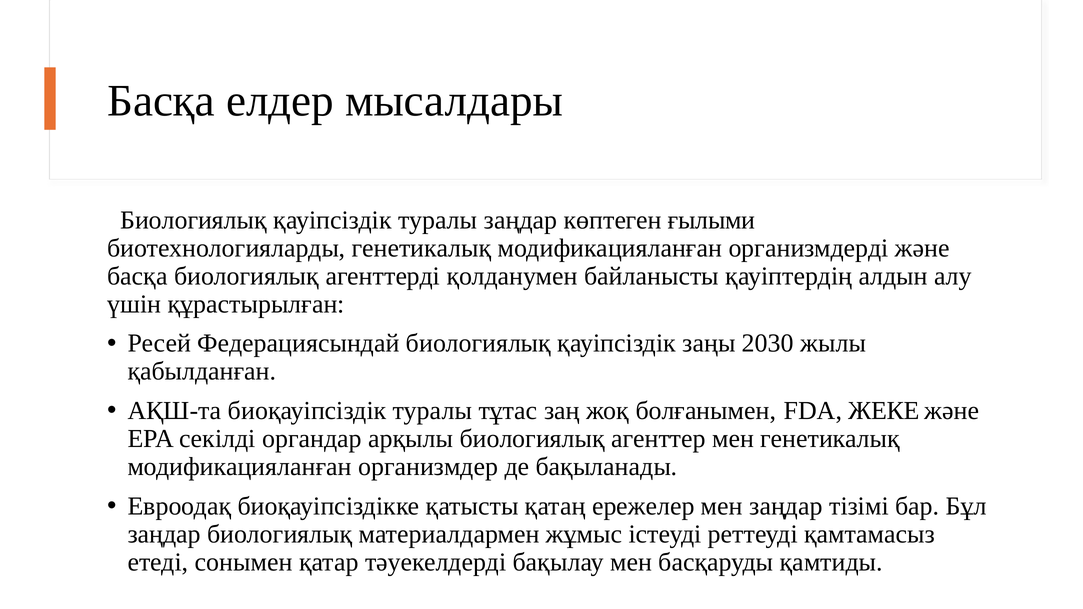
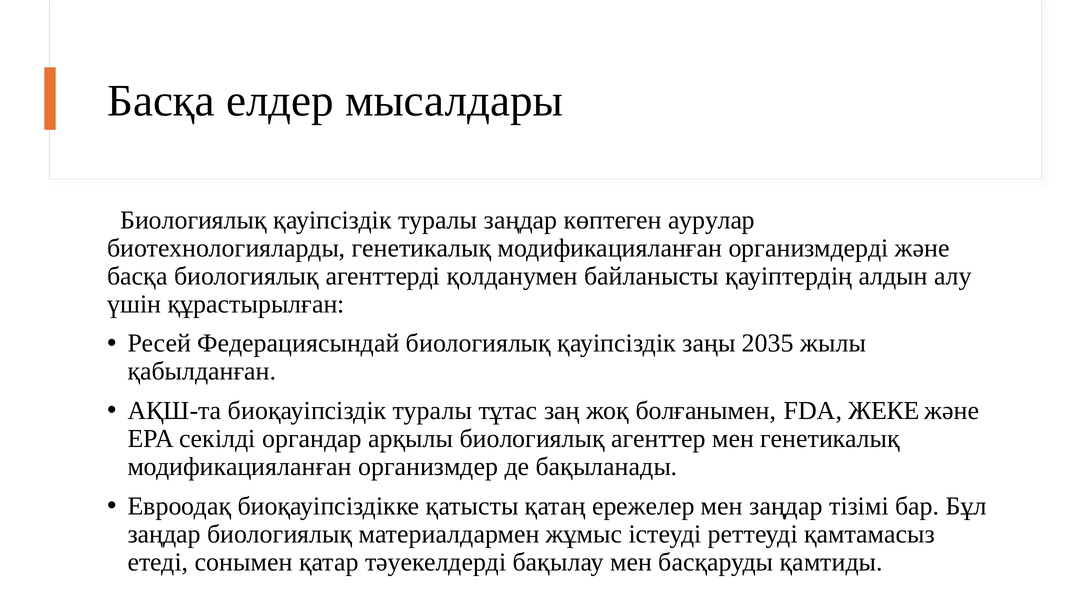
ғылыми: ғылыми -> аурулар
2030: 2030 -> 2035
